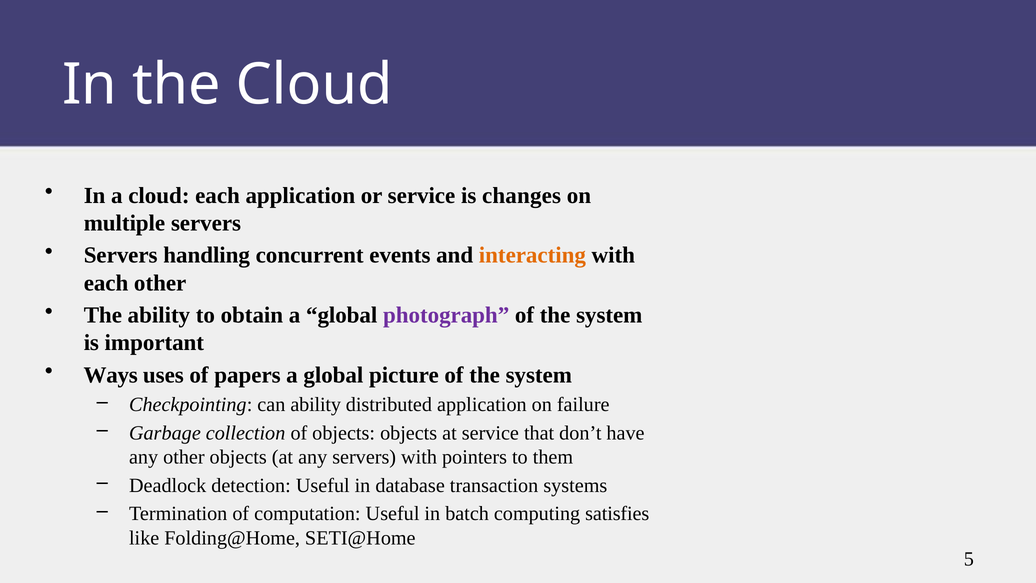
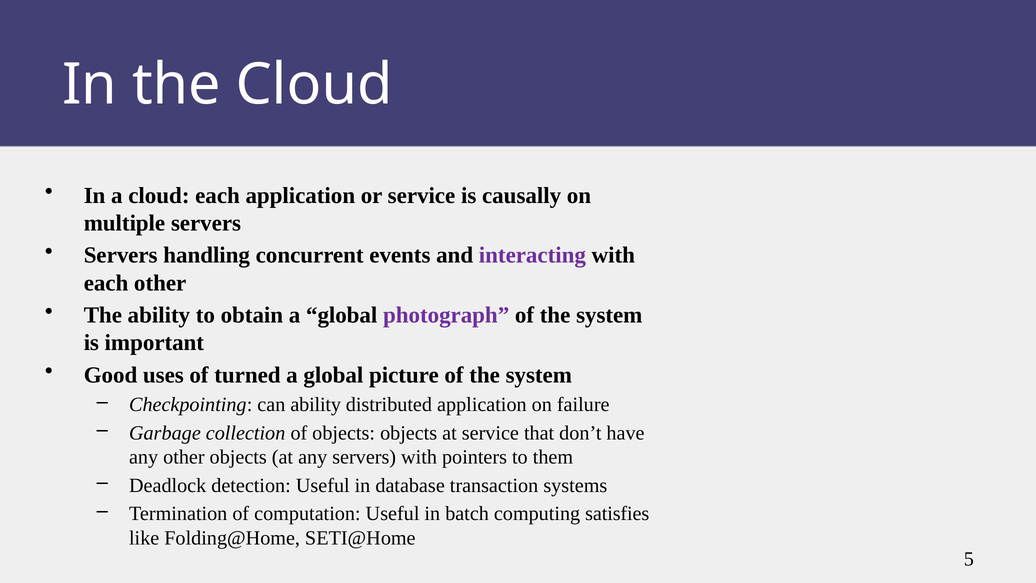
changes: changes -> causally
interacting colour: orange -> purple
Ways: Ways -> Good
papers: papers -> turned
